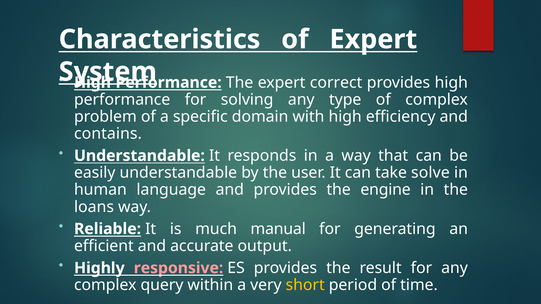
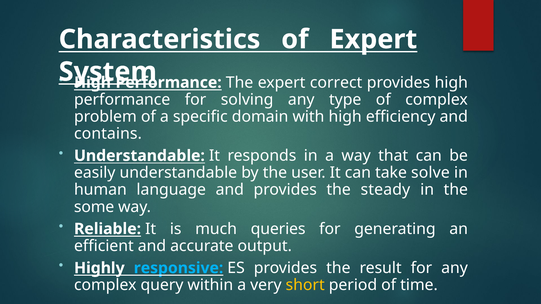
engine: engine -> steady
loans: loans -> some
manual: manual -> queries
responsive colour: pink -> light blue
